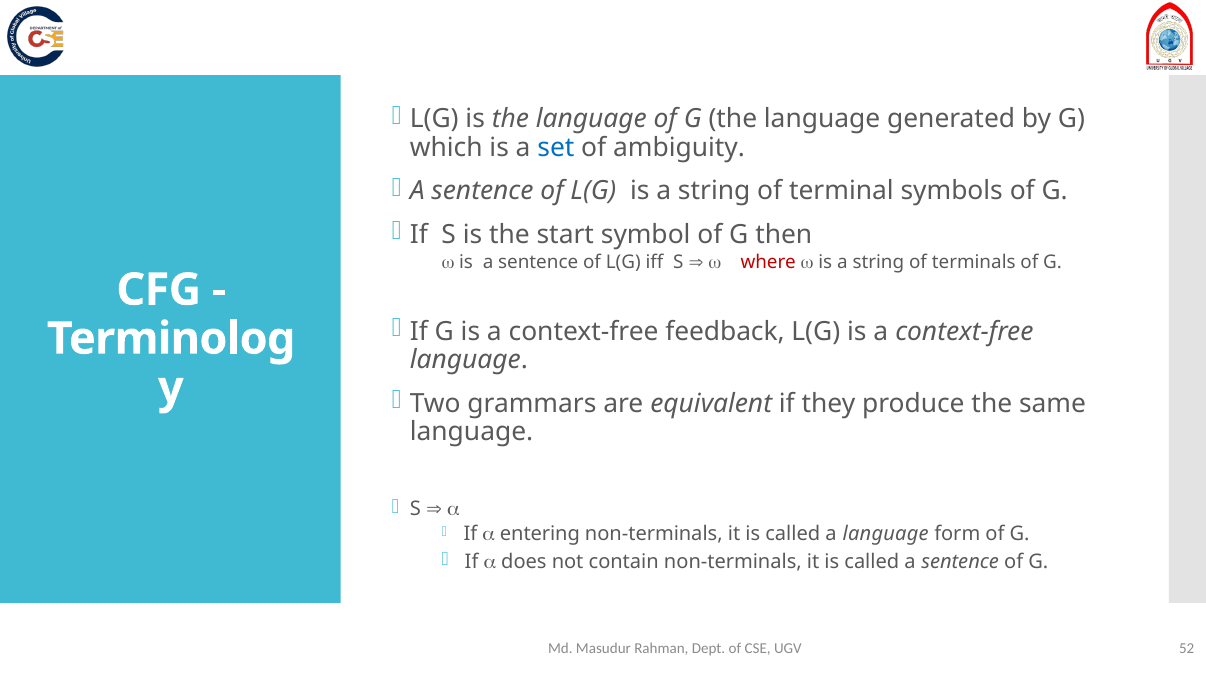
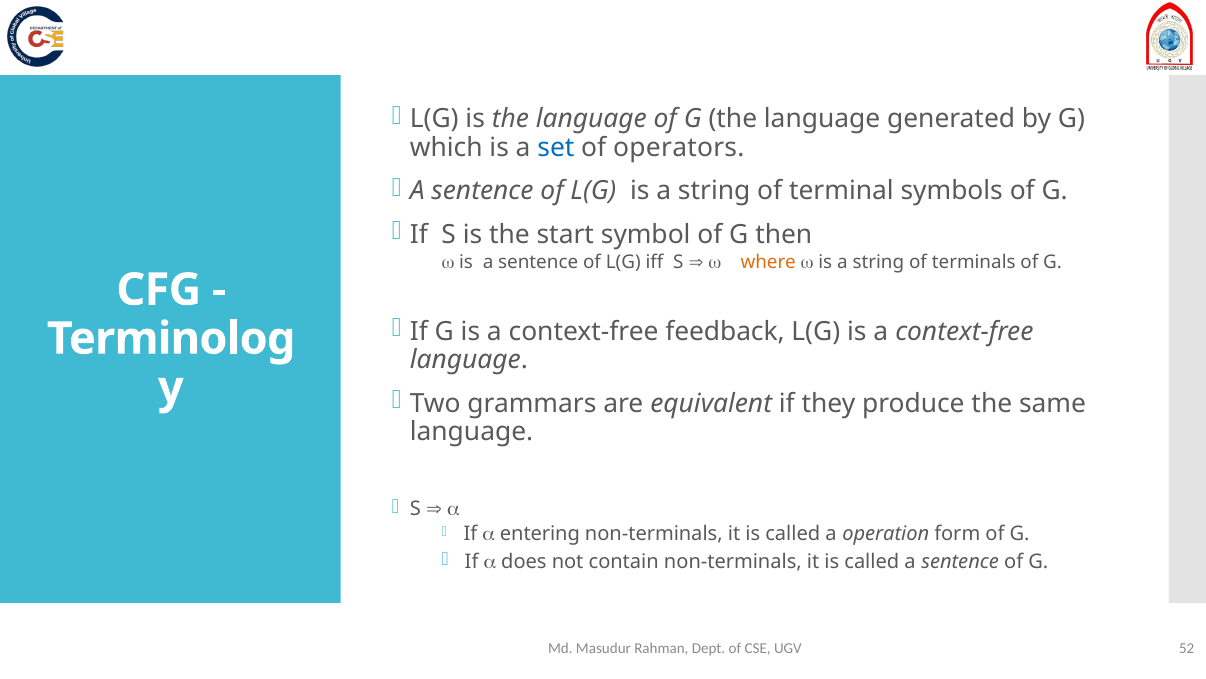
ambiguity: ambiguity -> operators
where colour: red -> orange
a language: language -> operation
